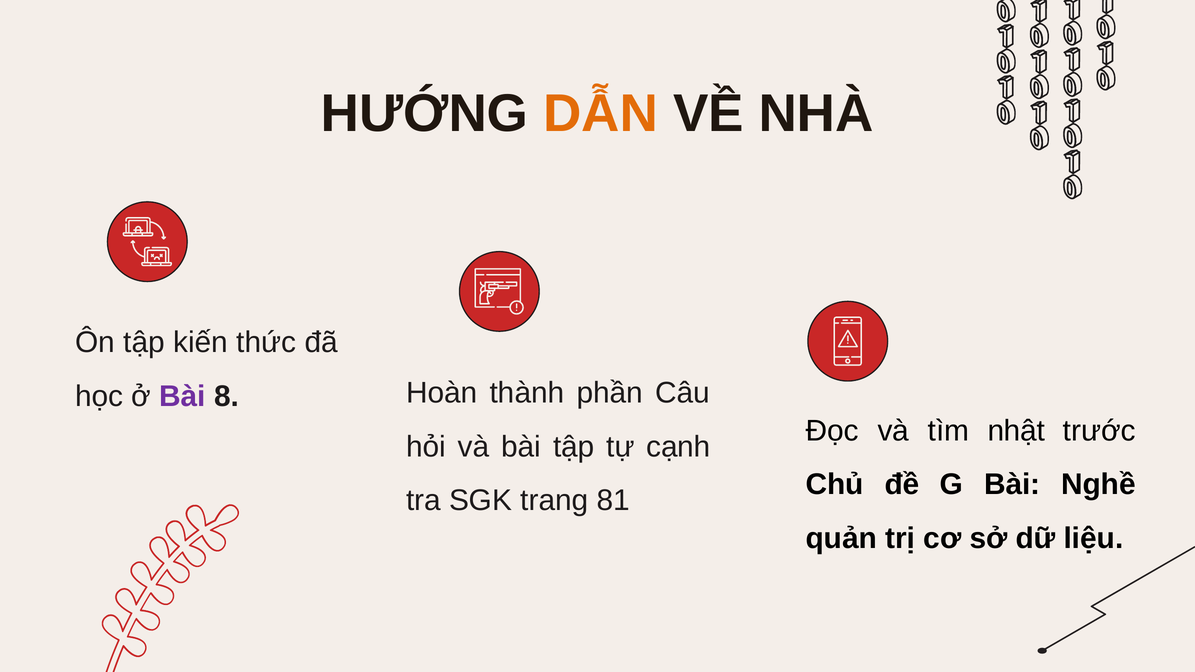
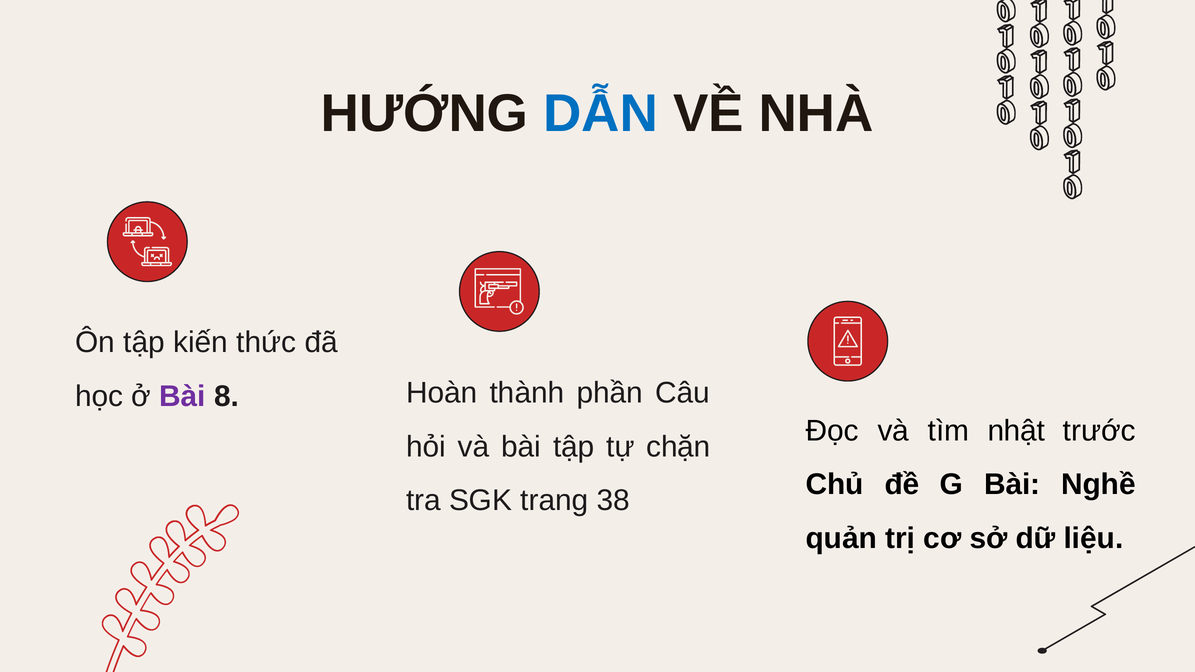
DẪN colour: orange -> blue
cạnh: cạnh -> chặn
81: 81 -> 38
